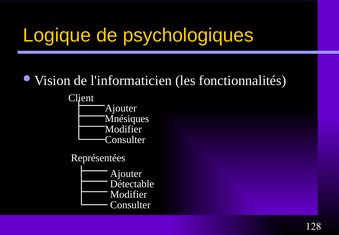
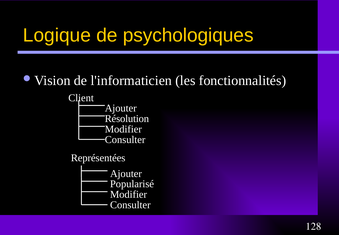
Mnésiques: Mnésiques -> Résolution
Détectable: Détectable -> Popularisé
